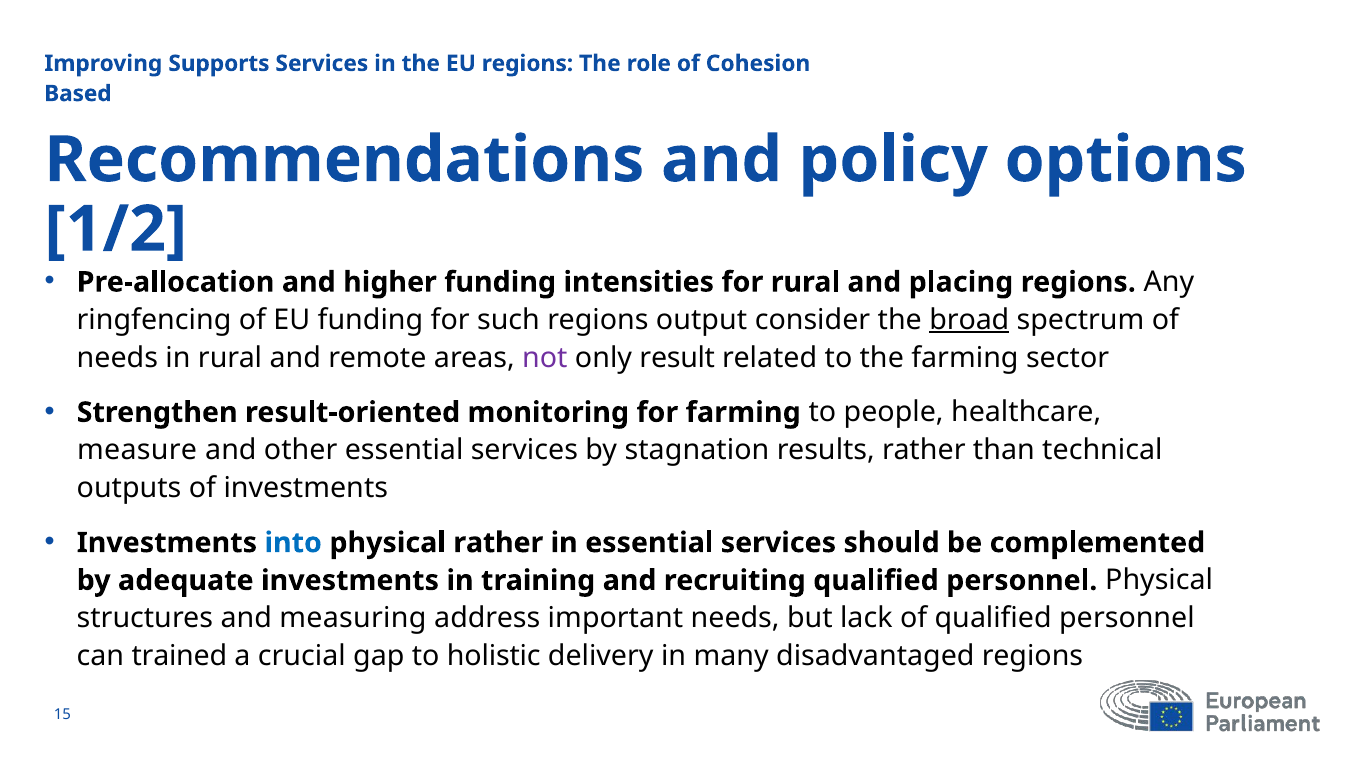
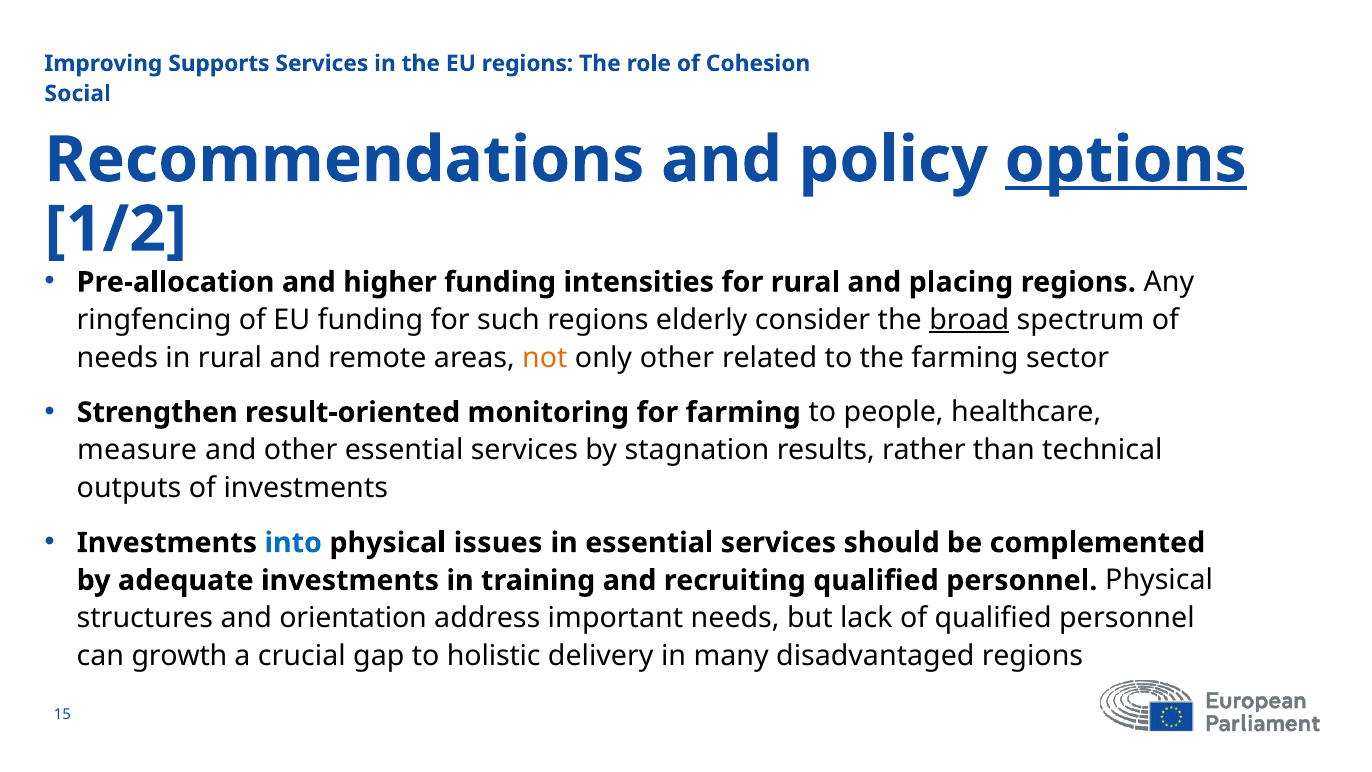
Based: Based -> Social
options underline: none -> present
output: output -> elderly
not colour: purple -> orange
only result: result -> other
physical rather: rather -> issues
measuring: measuring -> orientation
trained: trained -> growth
